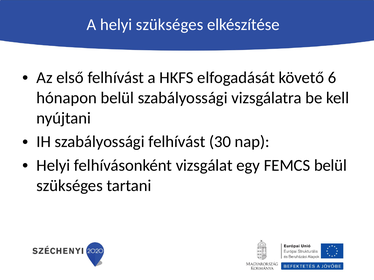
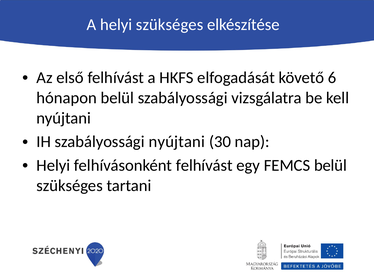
szabályossági felhívást: felhívást -> nyújtani
felhívásonként vizsgálat: vizsgálat -> felhívást
